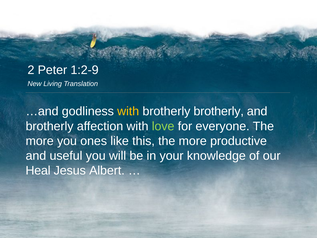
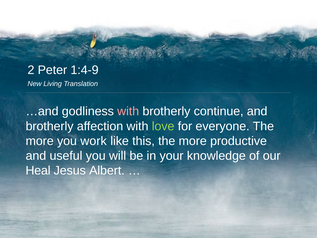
1:2-9: 1:2-9 -> 1:4-9
with at (128, 111) colour: yellow -> pink
brotherly brotherly: brotherly -> continue
ones: ones -> work
